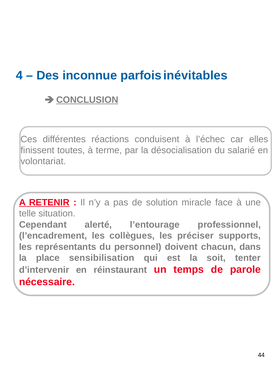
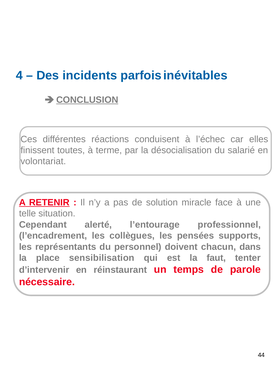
inconnue: inconnue -> incidents
préciser: préciser -> pensées
soit: soit -> faut
